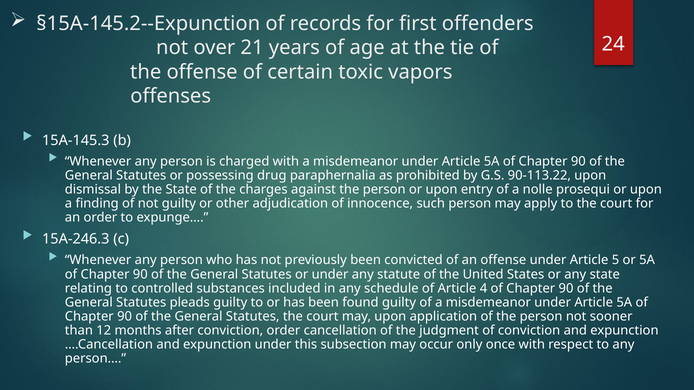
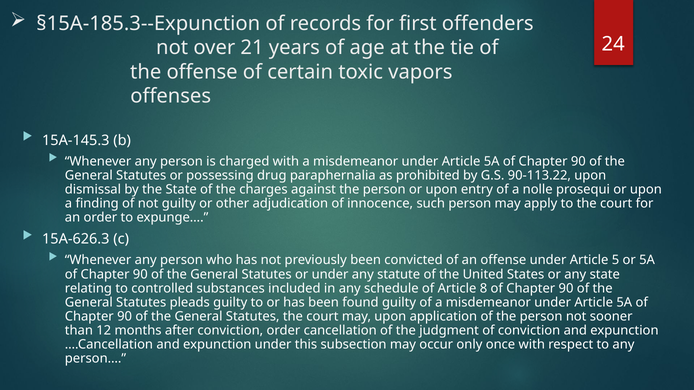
§15A-145.2--Expunction: §15A-145.2--Expunction -> §15A-185.3--Expunction
15A-246.3: 15A-246.3 -> 15A-626.3
4: 4 -> 8
